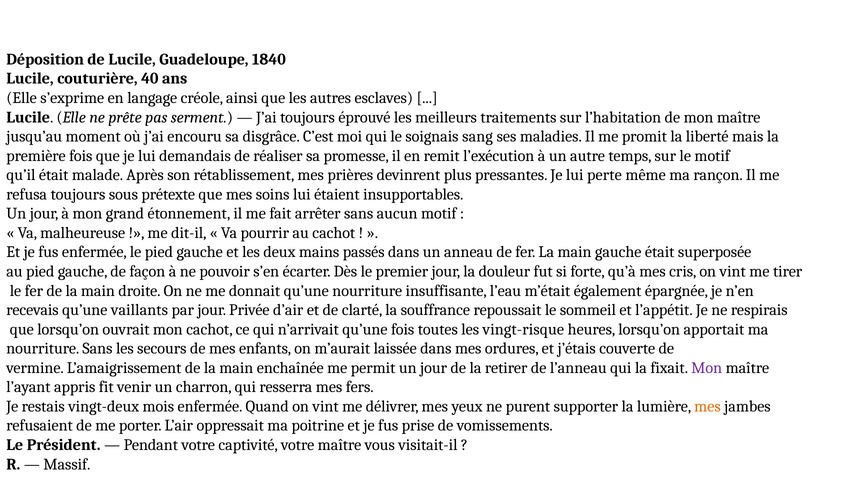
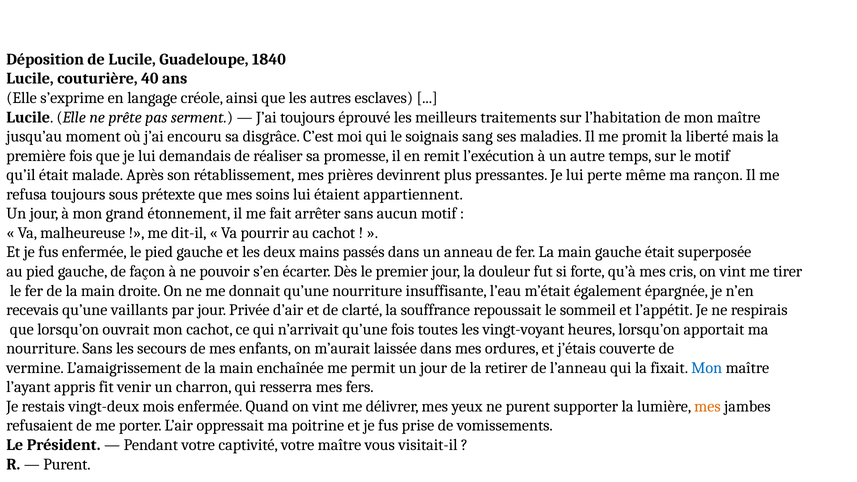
insupportables: insupportables -> appartiennent
vingt-risque: vingt-risque -> vingt-voyant
Mon at (707, 368) colour: purple -> blue
Massif at (67, 464): Massif -> Purent
